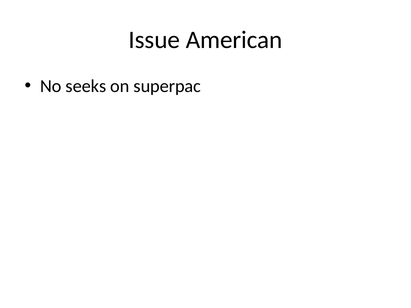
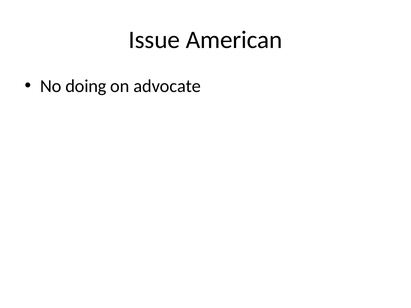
seeks: seeks -> doing
superpac: superpac -> advocate
